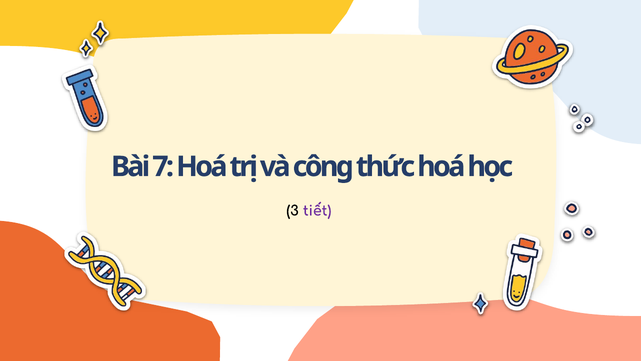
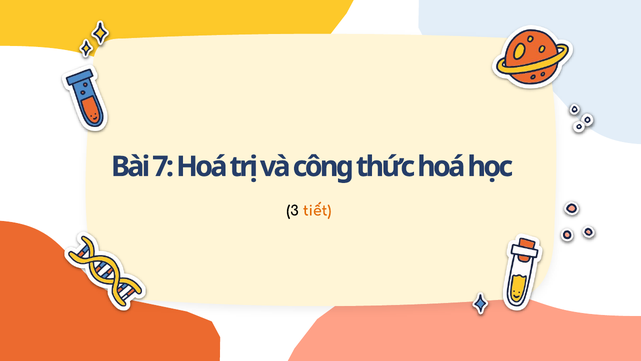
tiết colour: purple -> orange
